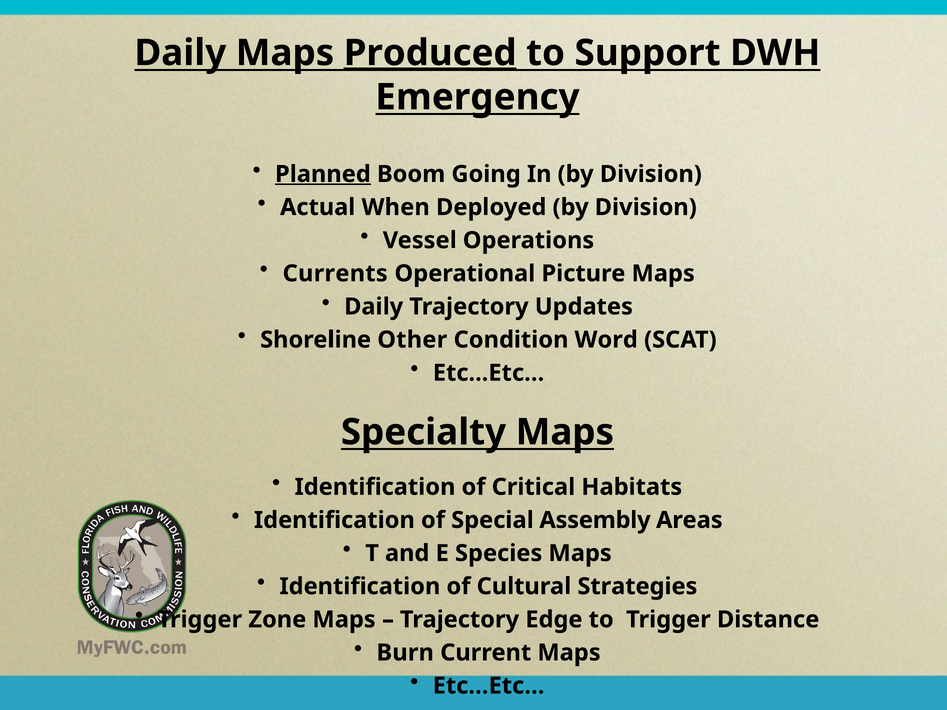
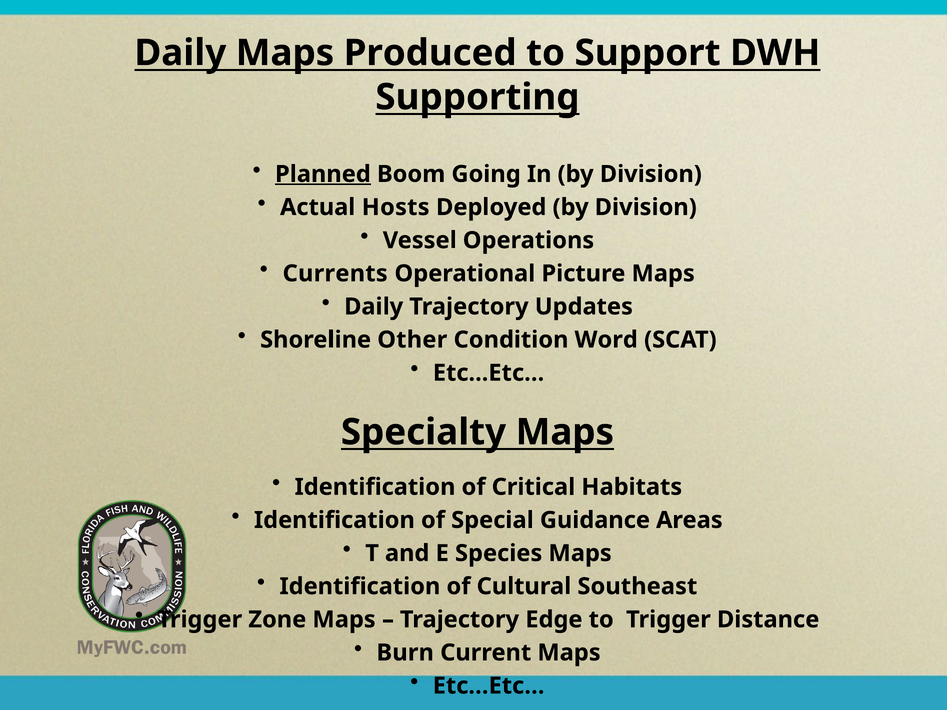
Produced underline: present -> none
Emergency: Emergency -> Supporting
When: When -> Hosts
Assembly: Assembly -> Guidance
Strategies: Strategies -> Southeast
